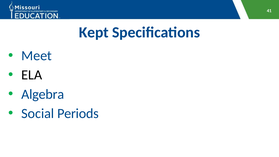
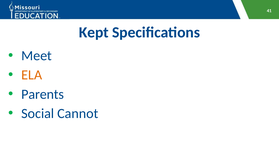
ELA colour: black -> orange
Algebra: Algebra -> Parents
Periods: Periods -> Cannot
